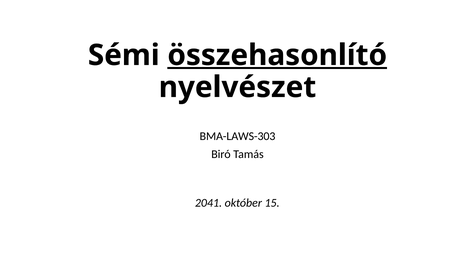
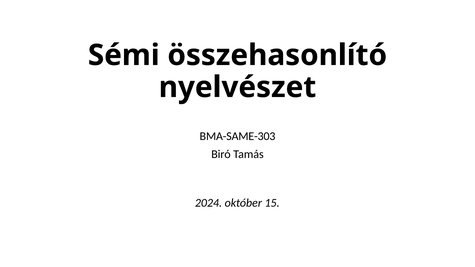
összehasonlító underline: present -> none
BMA-LAWS-303: BMA-LAWS-303 -> BMA-SAME-303
2041: 2041 -> 2024
